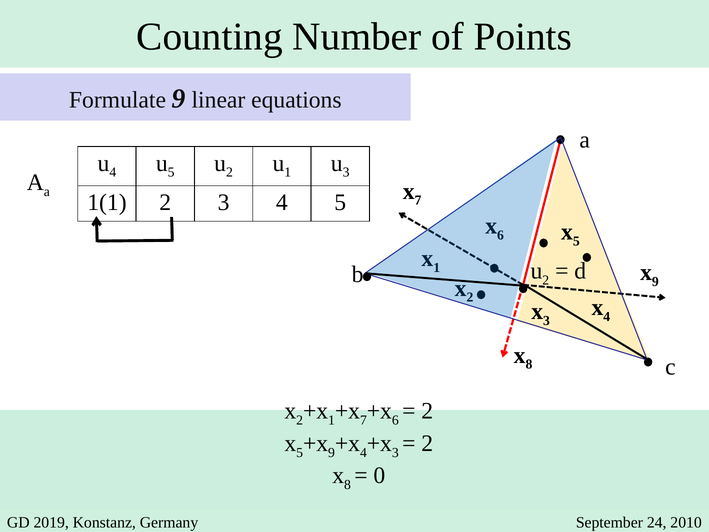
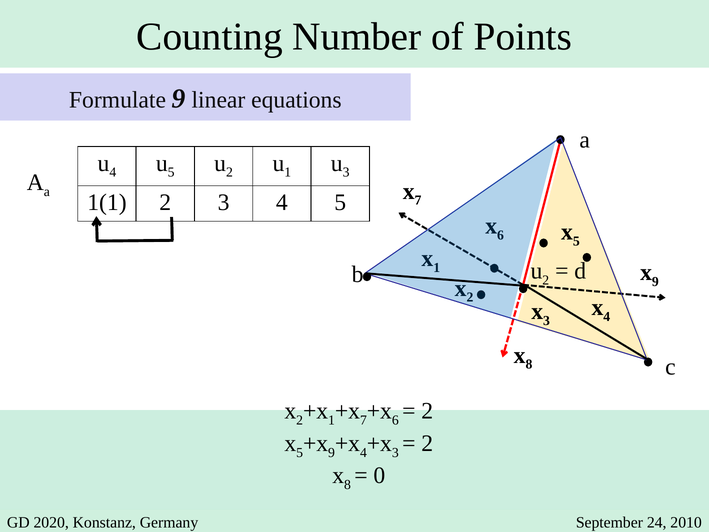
2019: 2019 -> 2020
